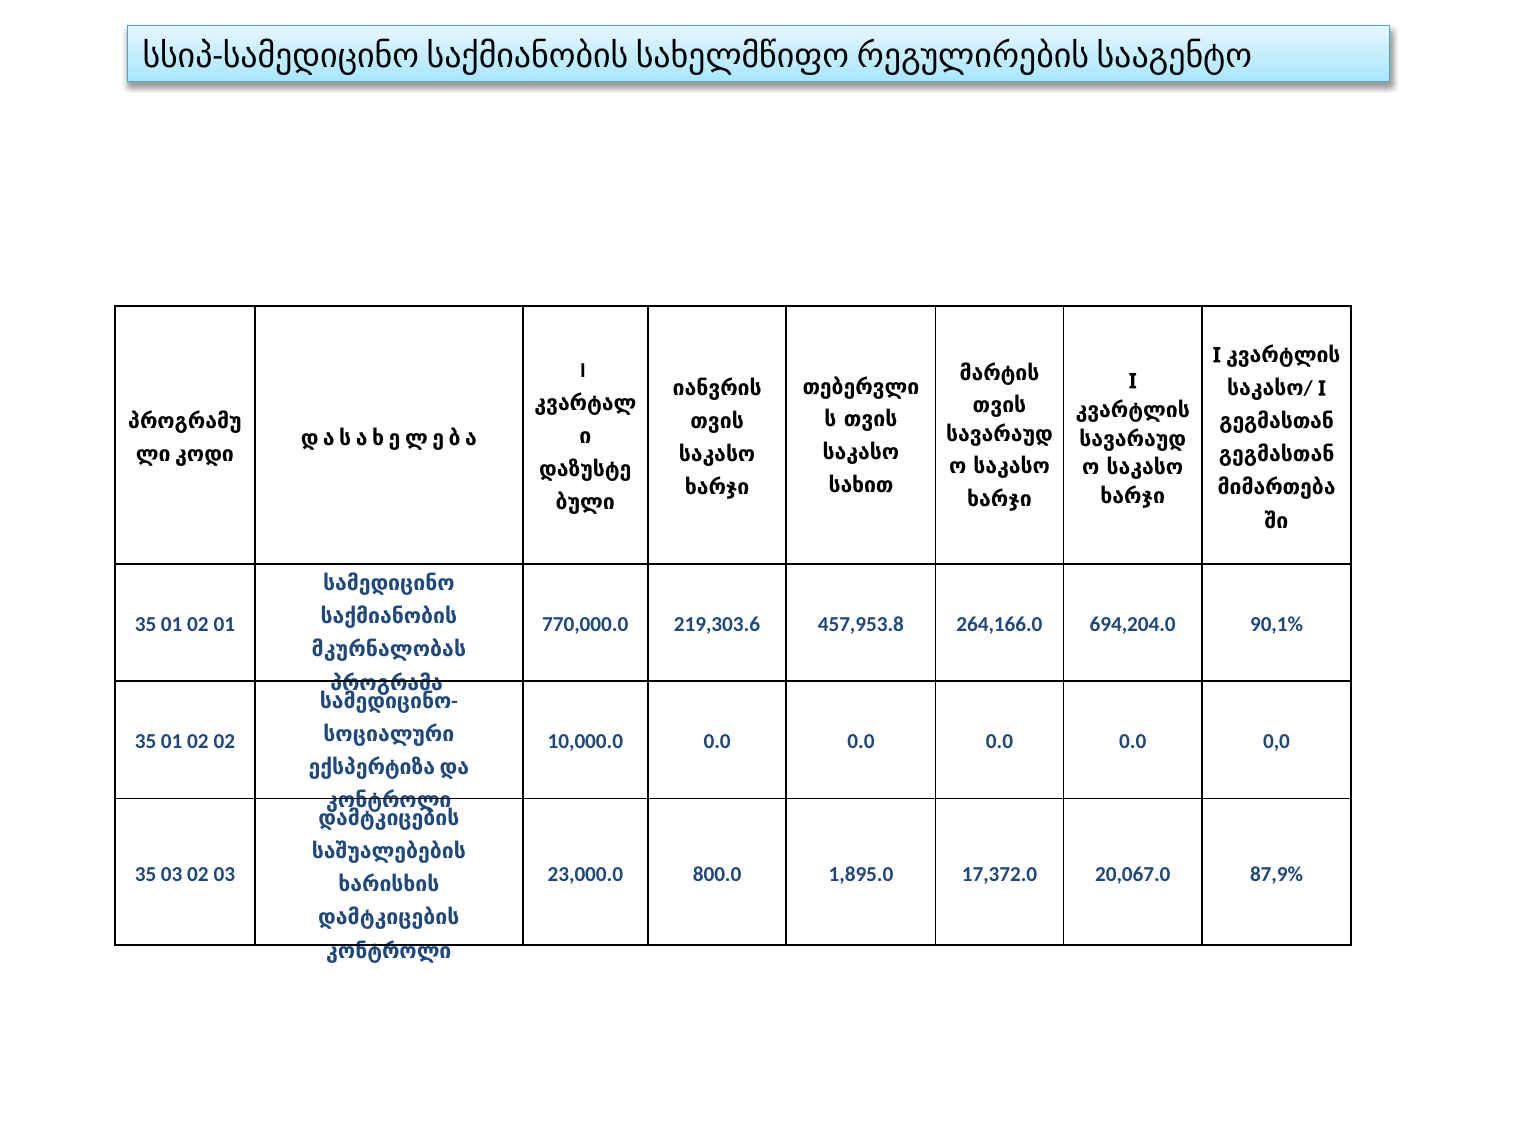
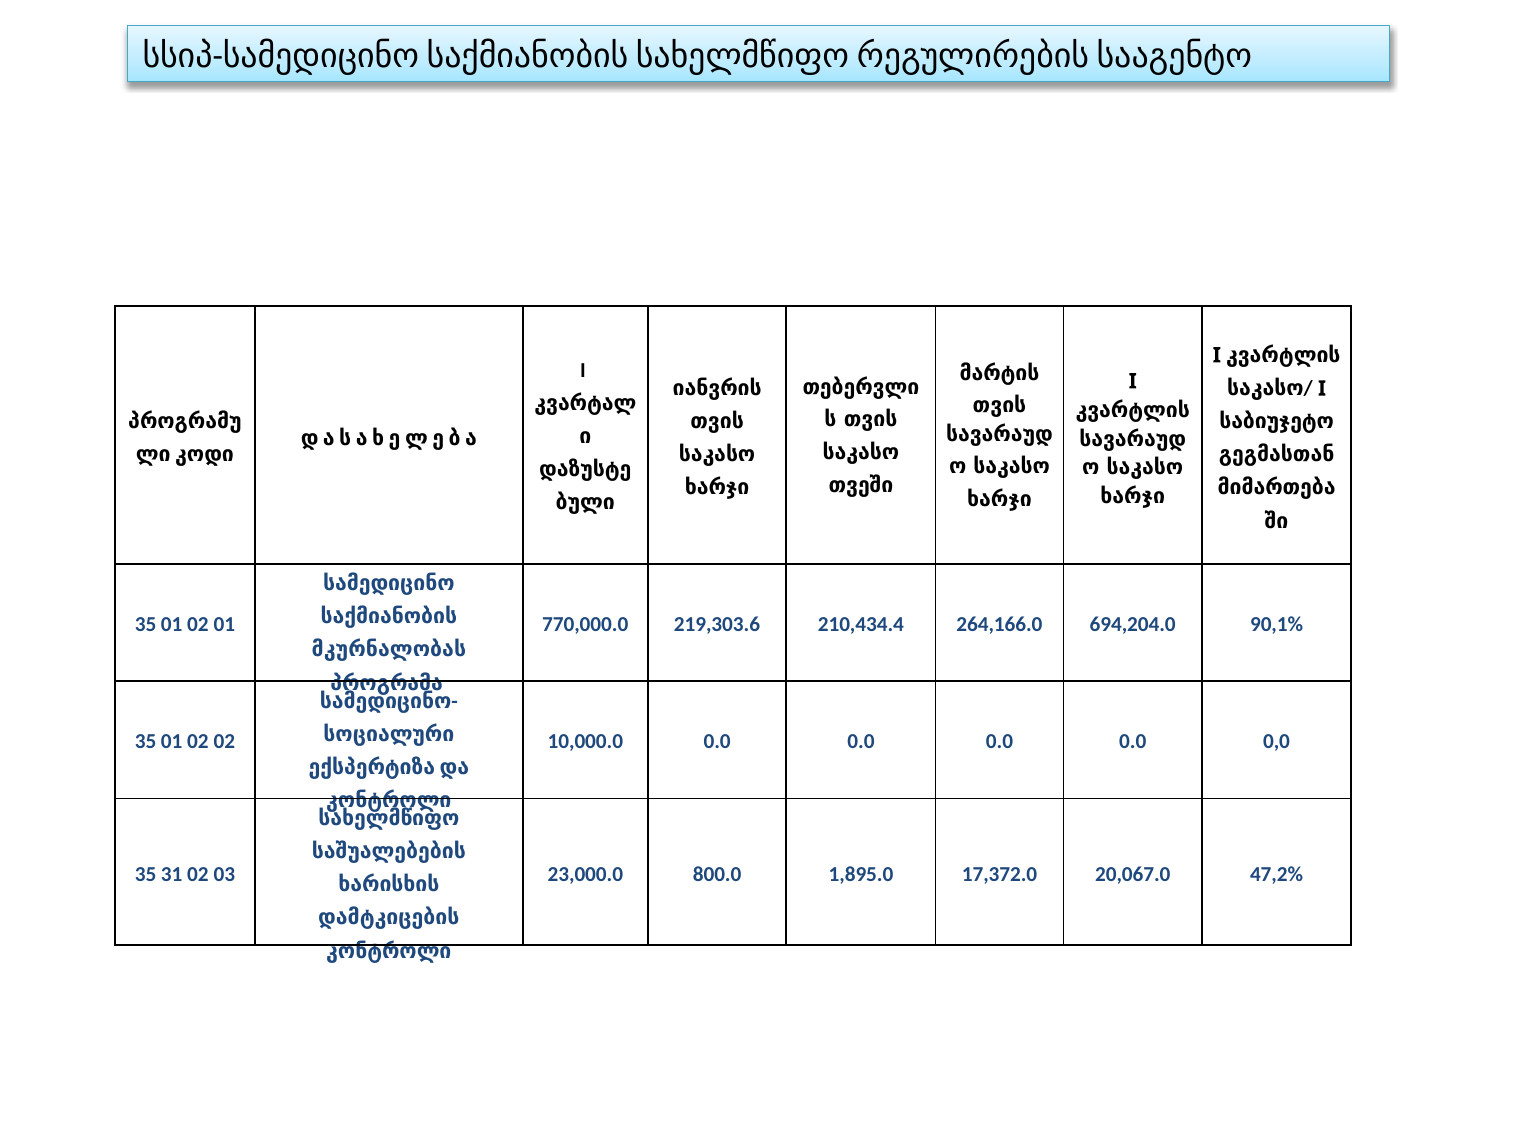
გეგმასთან at (1277, 422): გეგმასთან -> საბიუჯეტო
სახით: სახით -> თვეში
457,953.8: 457,953.8 -> 210,434.4
დამტკიცების at (389, 818): დამტკიცების -> სახელმწიფო
35 03: 03 -> 31
87,9%: 87,9% -> 47,2%
